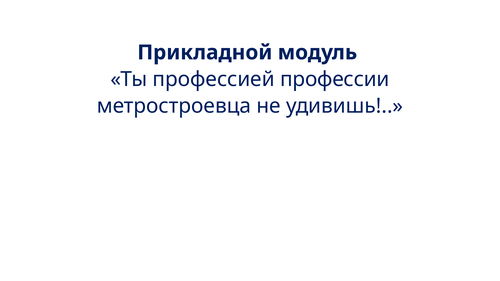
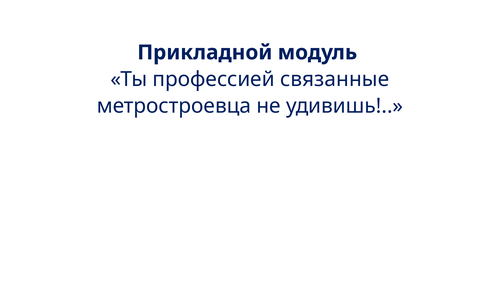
профессии: профессии -> связанные
